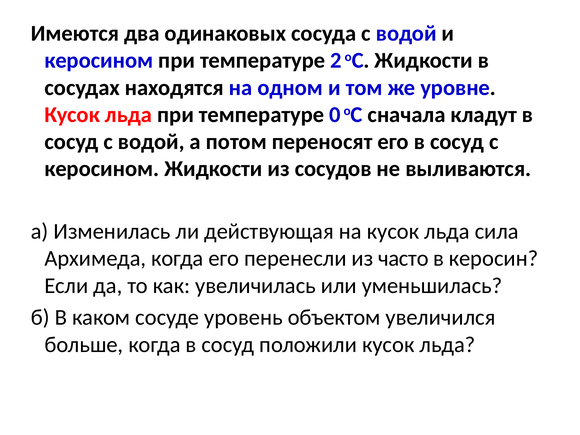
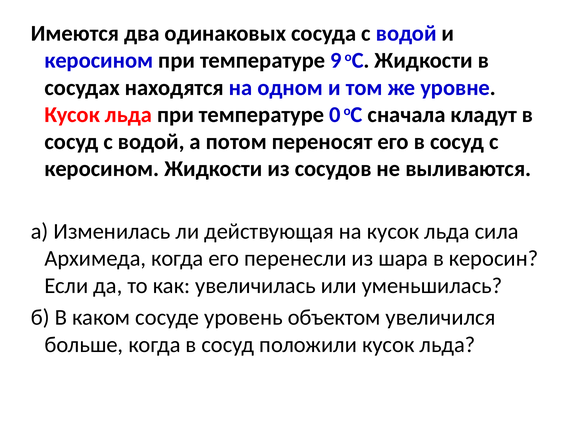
2: 2 -> 9
часто: часто -> шара
